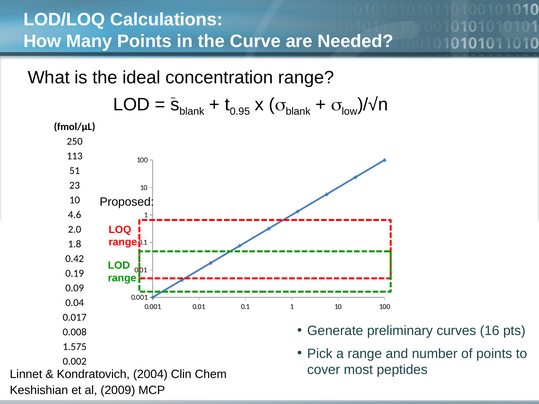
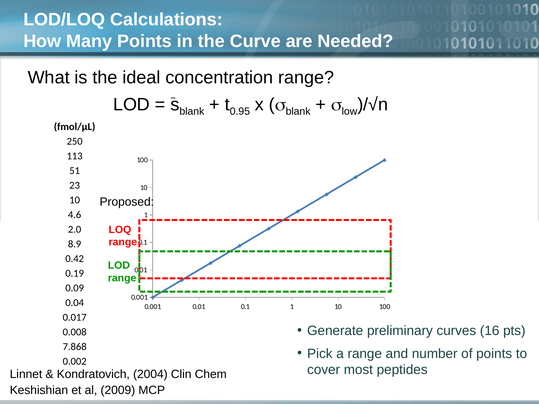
1.8: 1.8 -> 8.9
1.575: 1.575 -> 7.868
